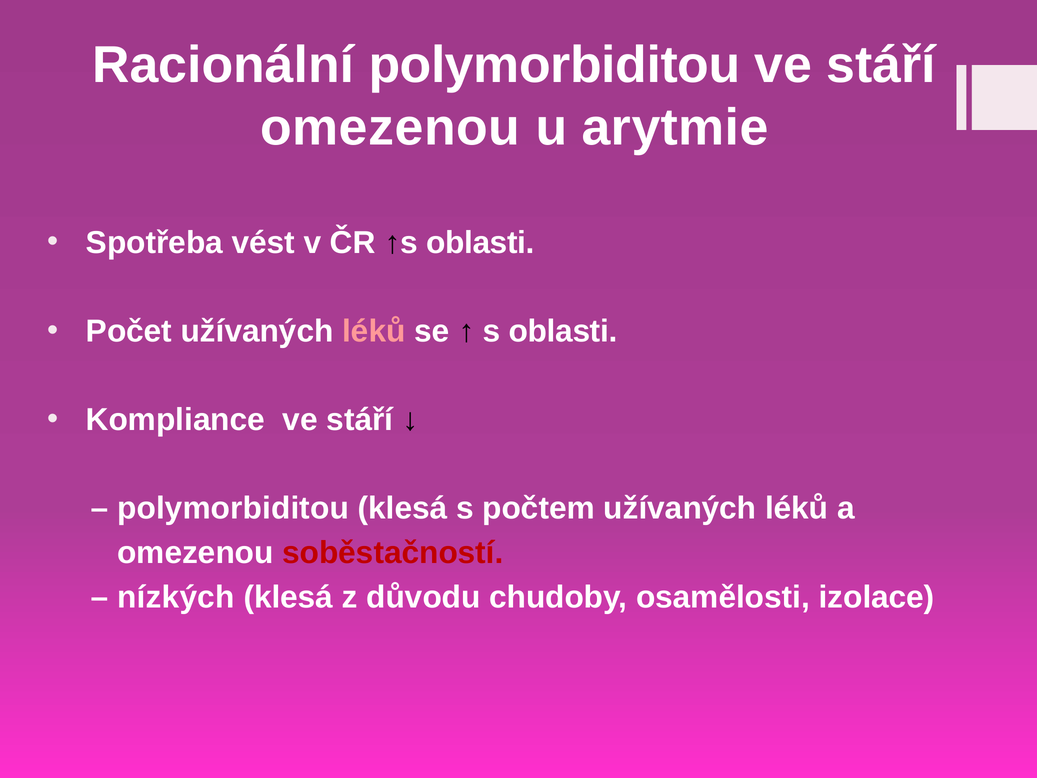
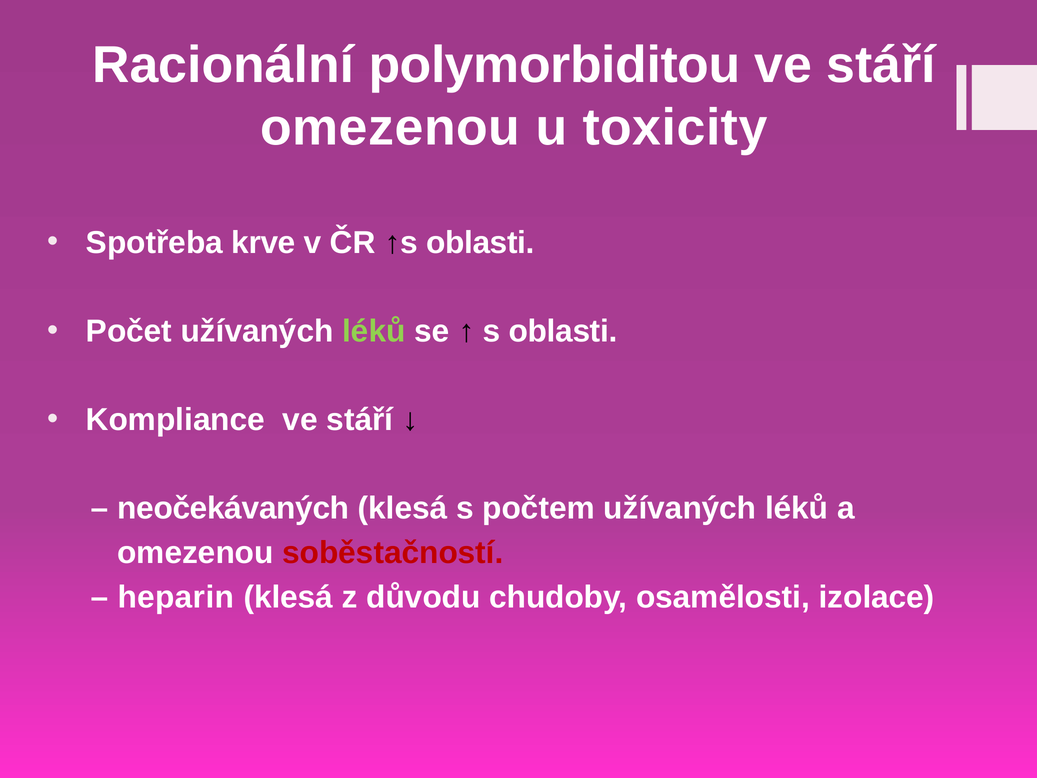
arytmie: arytmie -> toxicity
vést: vést -> krve
léků at (374, 331) colour: pink -> light green
polymorbiditou at (233, 508): polymorbiditou -> neočekávaných
nízkých: nízkých -> heparin
